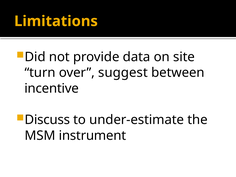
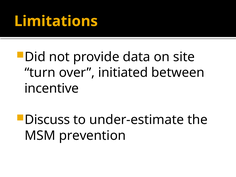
suggest: suggest -> initiated
instrument: instrument -> prevention
